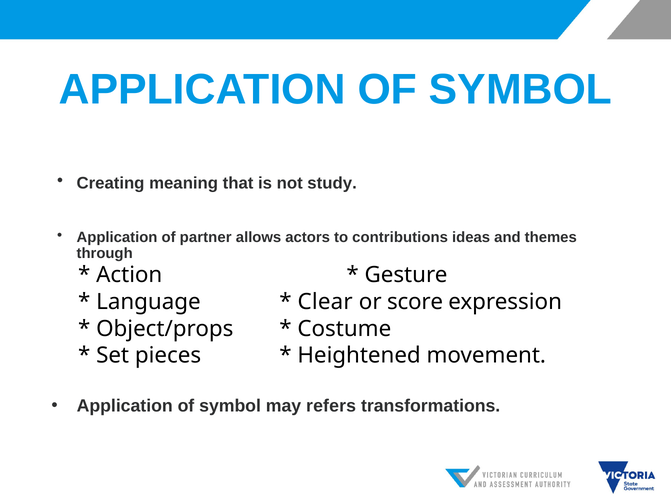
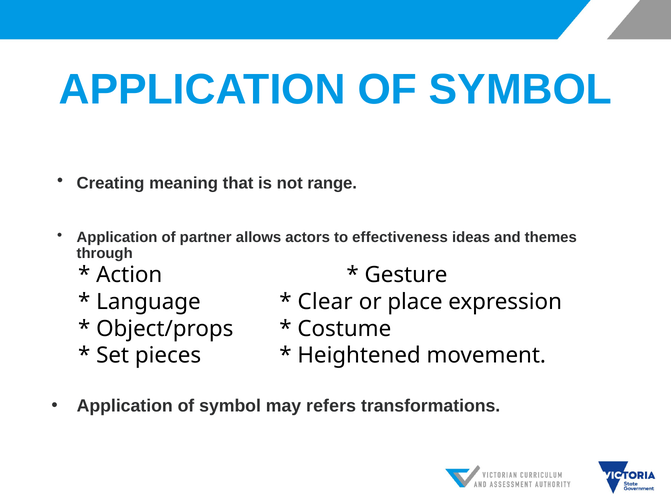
study: study -> range
contributions: contributions -> effectiveness
score: score -> place
